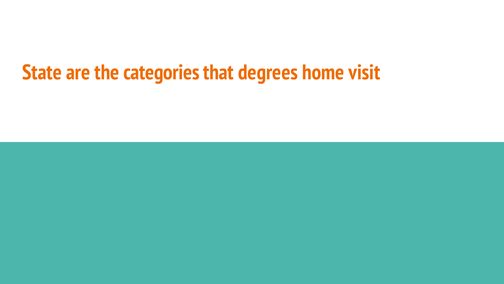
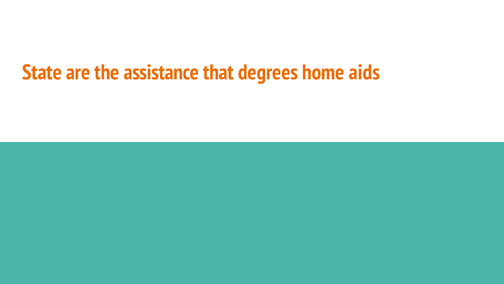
categories: categories -> assistance
visit: visit -> aids
